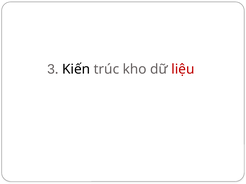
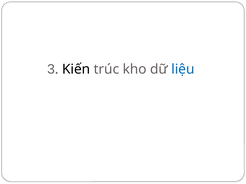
liệu colour: red -> blue
